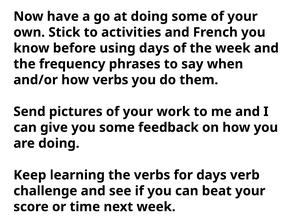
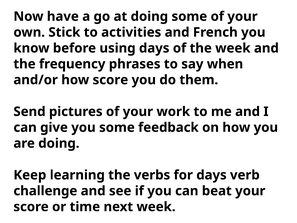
how verbs: verbs -> score
